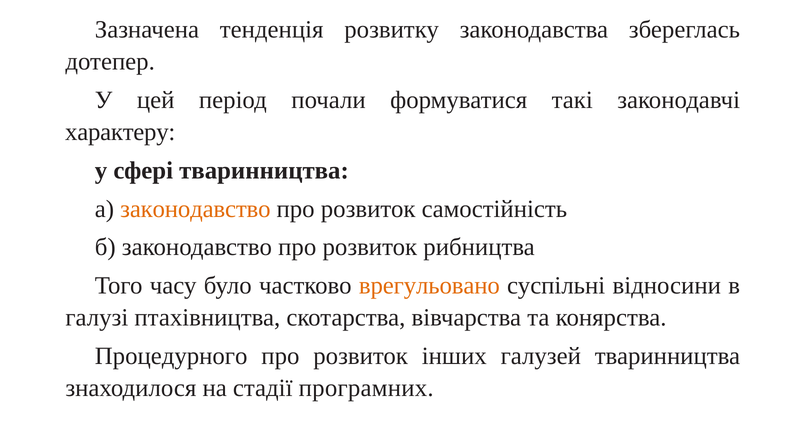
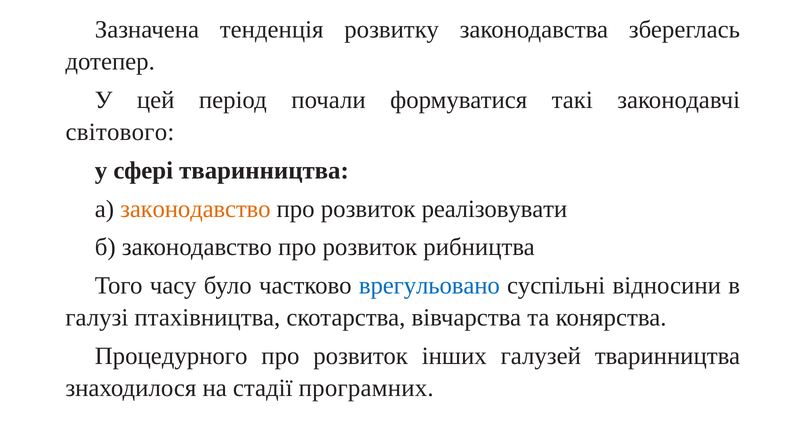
характеру: характеру -> світового
самостійність: самостійність -> реалізовувати
врегульовано colour: orange -> blue
